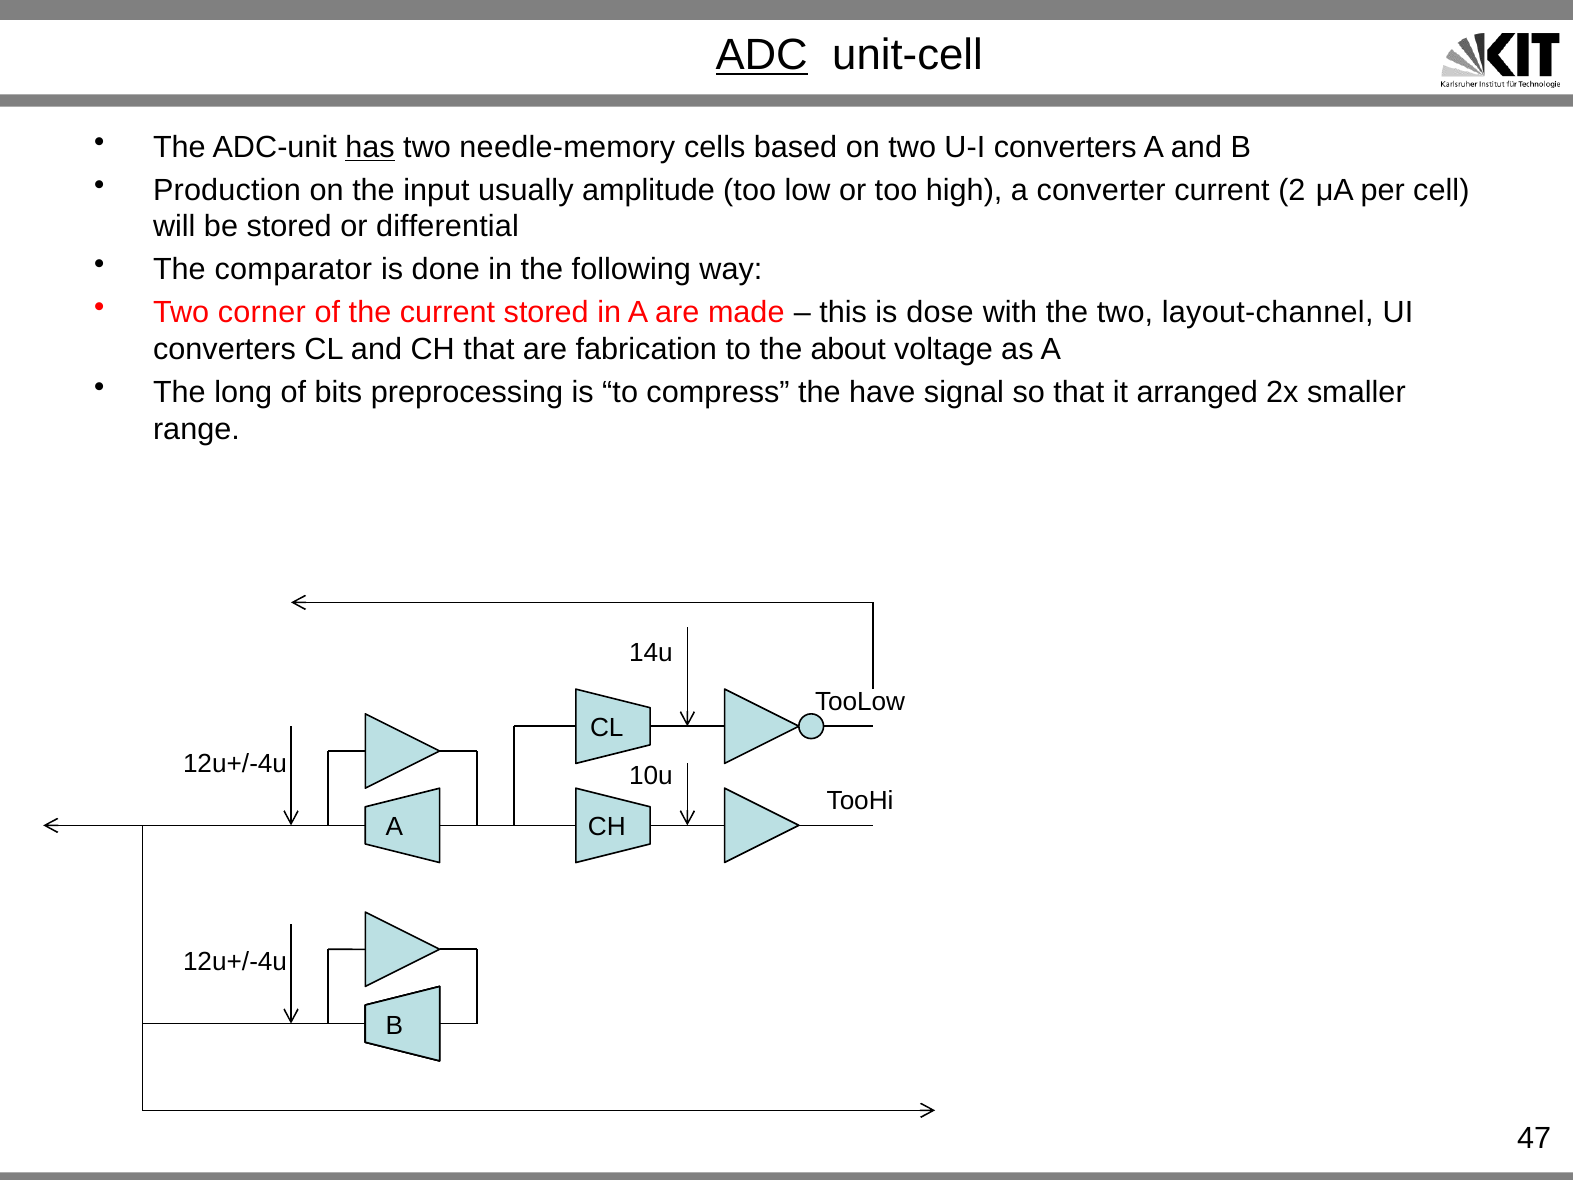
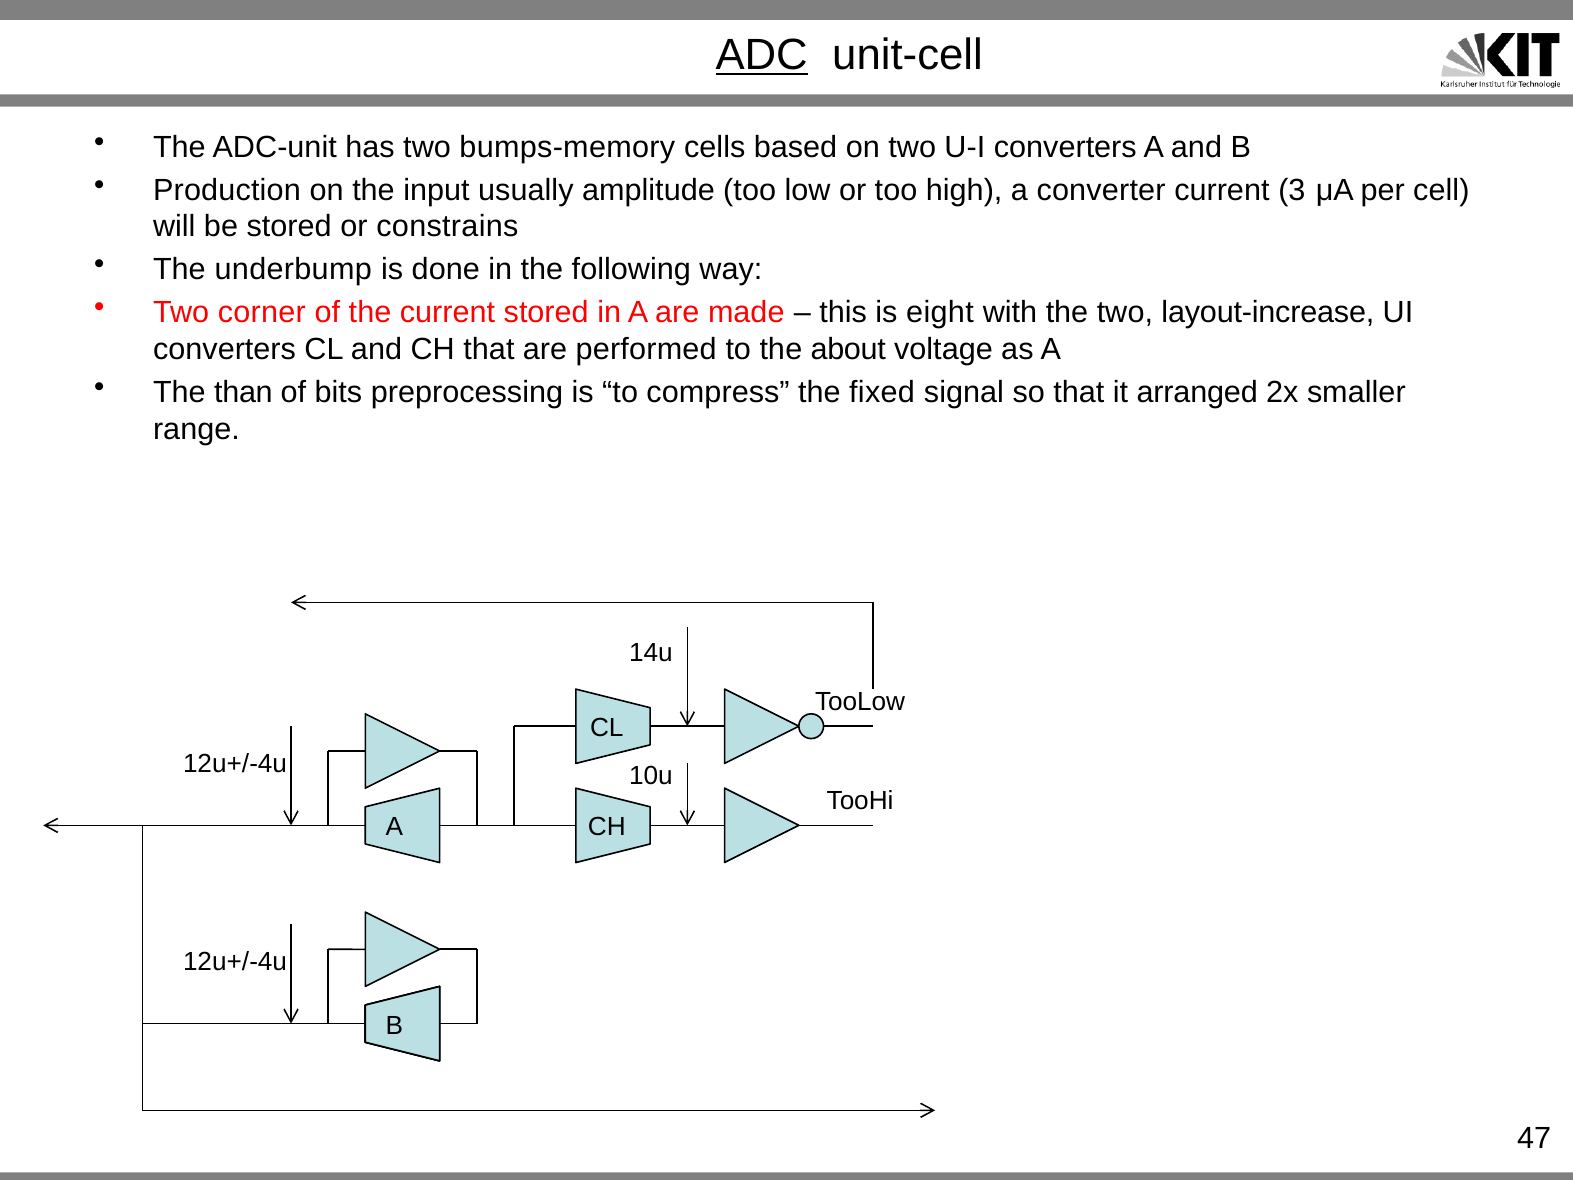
has underline: present -> none
needle-memory: needle-memory -> bumps-memory
2: 2 -> 3
differential: differential -> constrains
comparator: comparator -> underbump
dose: dose -> eight
layout-channel: layout-channel -> layout-increase
fabrication: fabrication -> performed
long: long -> than
have: have -> fixed
